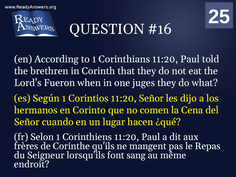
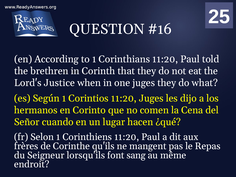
Fueron: Fueron -> Justice
11:20 Señor: Señor -> Juges
